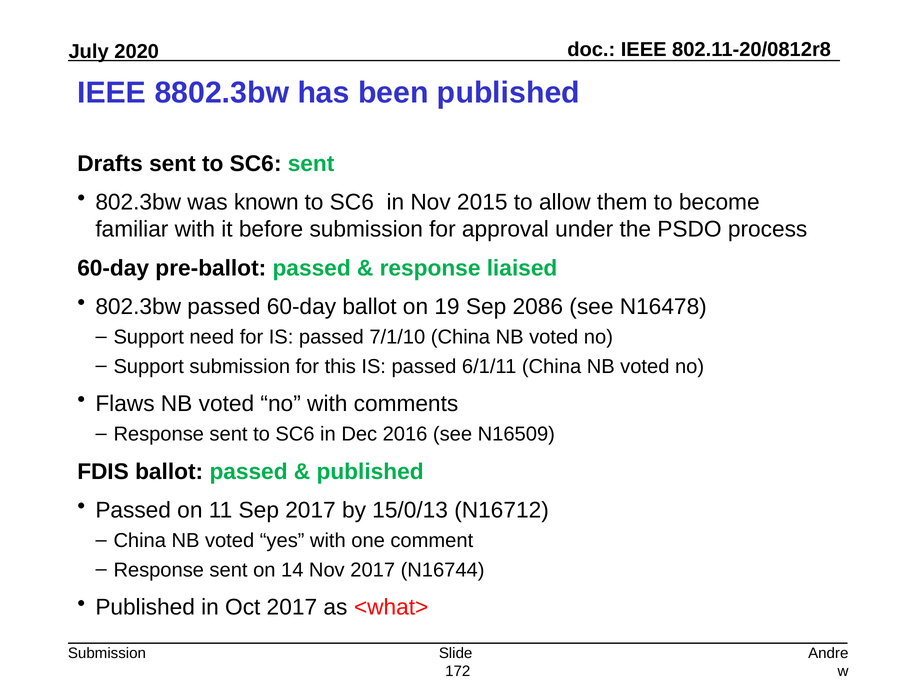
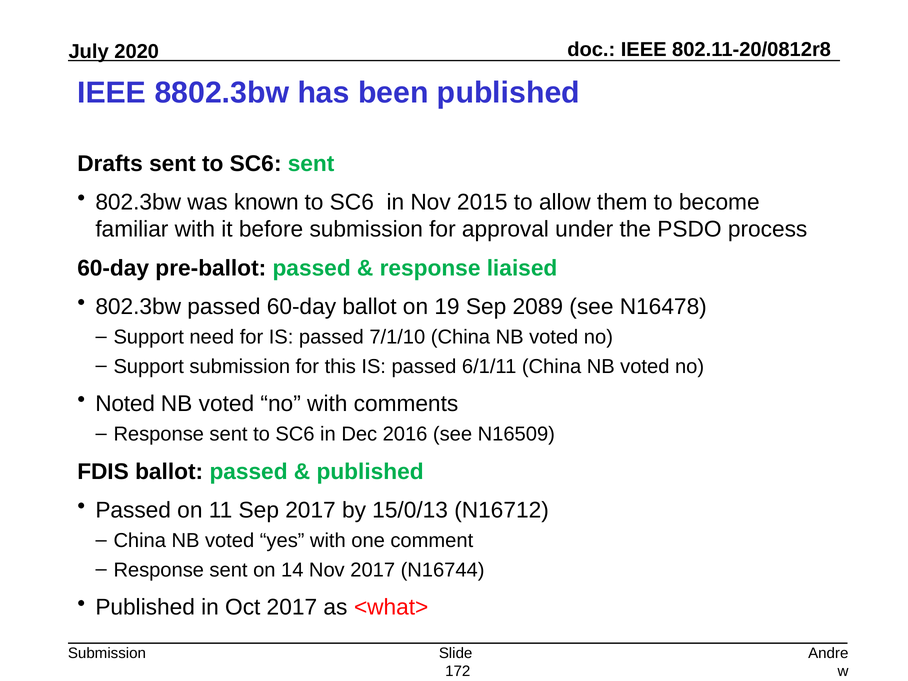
2086: 2086 -> 2089
Flaws: Flaws -> Noted
